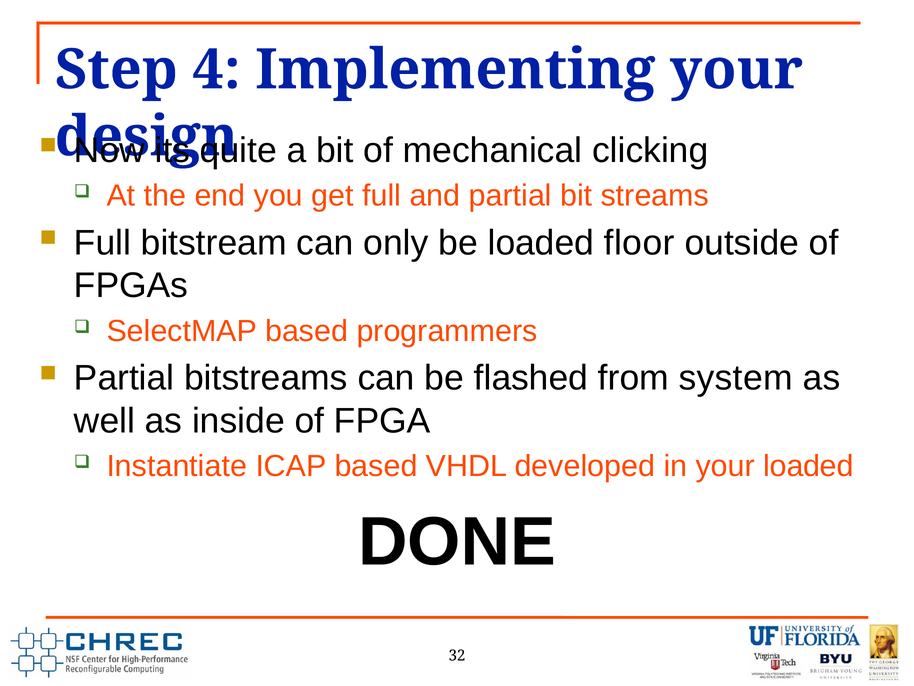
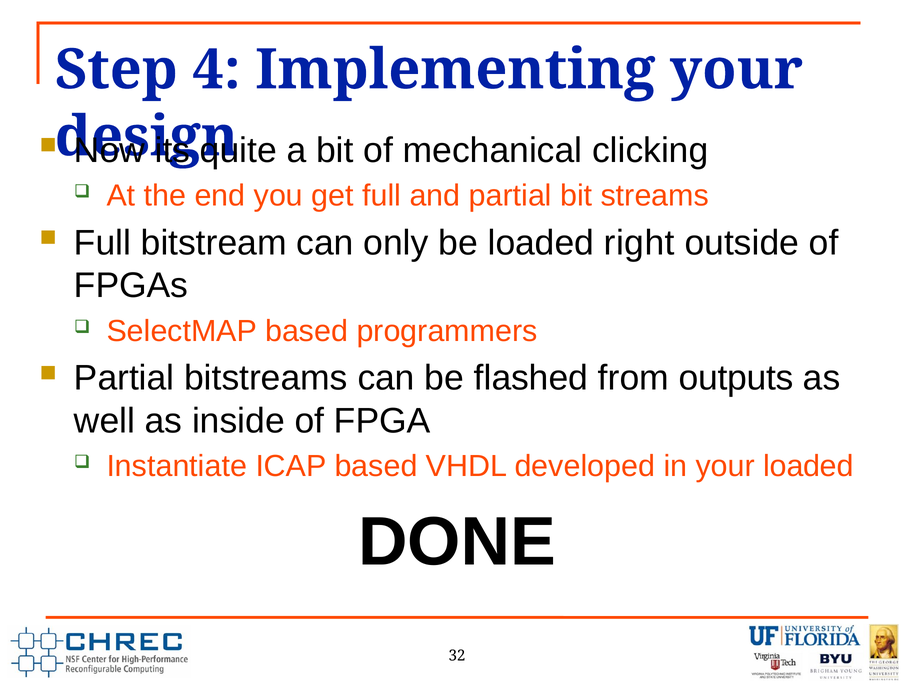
floor: floor -> right
system: system -> outputs
